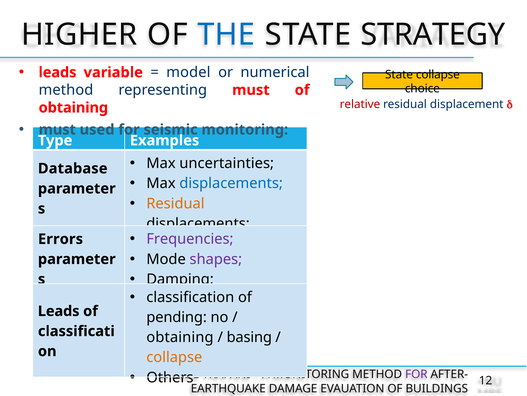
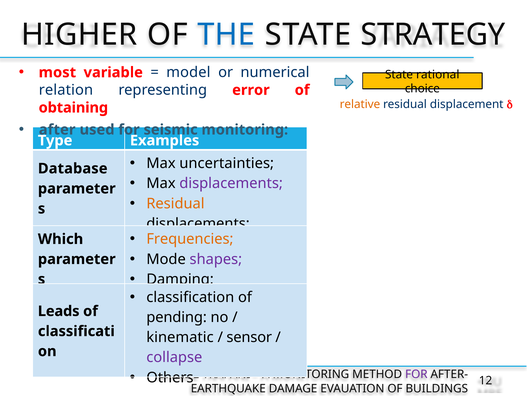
leads at (57, 72): leads -> most
State collapse: collapse -> rational
method at (66, 90): method -> relation
representing must: must -> error
relative colour: red -> orange
must at (57, 129): must -> after
displacements at (231, 183) colour: blue -> purple
Frequencies colour: purple -> orange
Errors: Errors -> Which
obtaining at (180, 337): obtaining -> kinematic
basing: basing -> sensor
collapse at (174, 357) colour: orange -> purple
